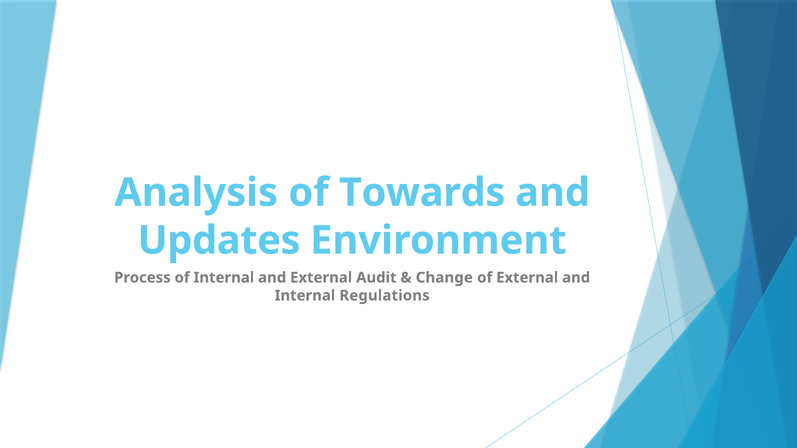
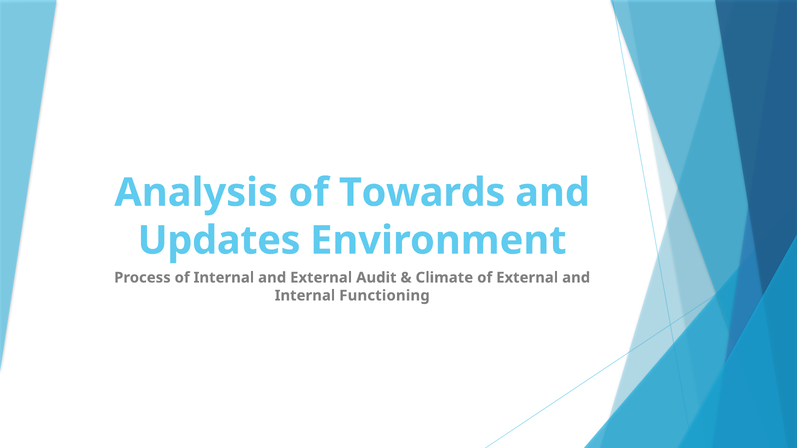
Change: Change -> Climate
Regulations: Regulations -> Functioning
